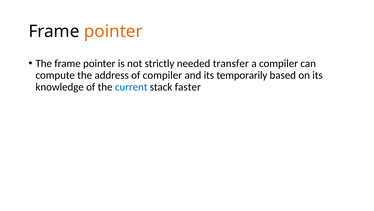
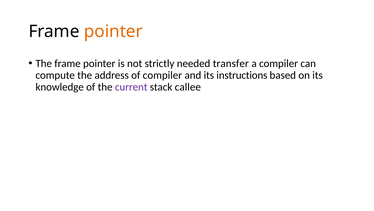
temporarily: temporarily -> instructions
current colour: blue -> purple
faster: faster -> callee
